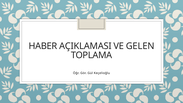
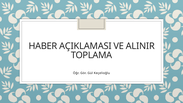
GELEN: GELEN -> ALINIR
